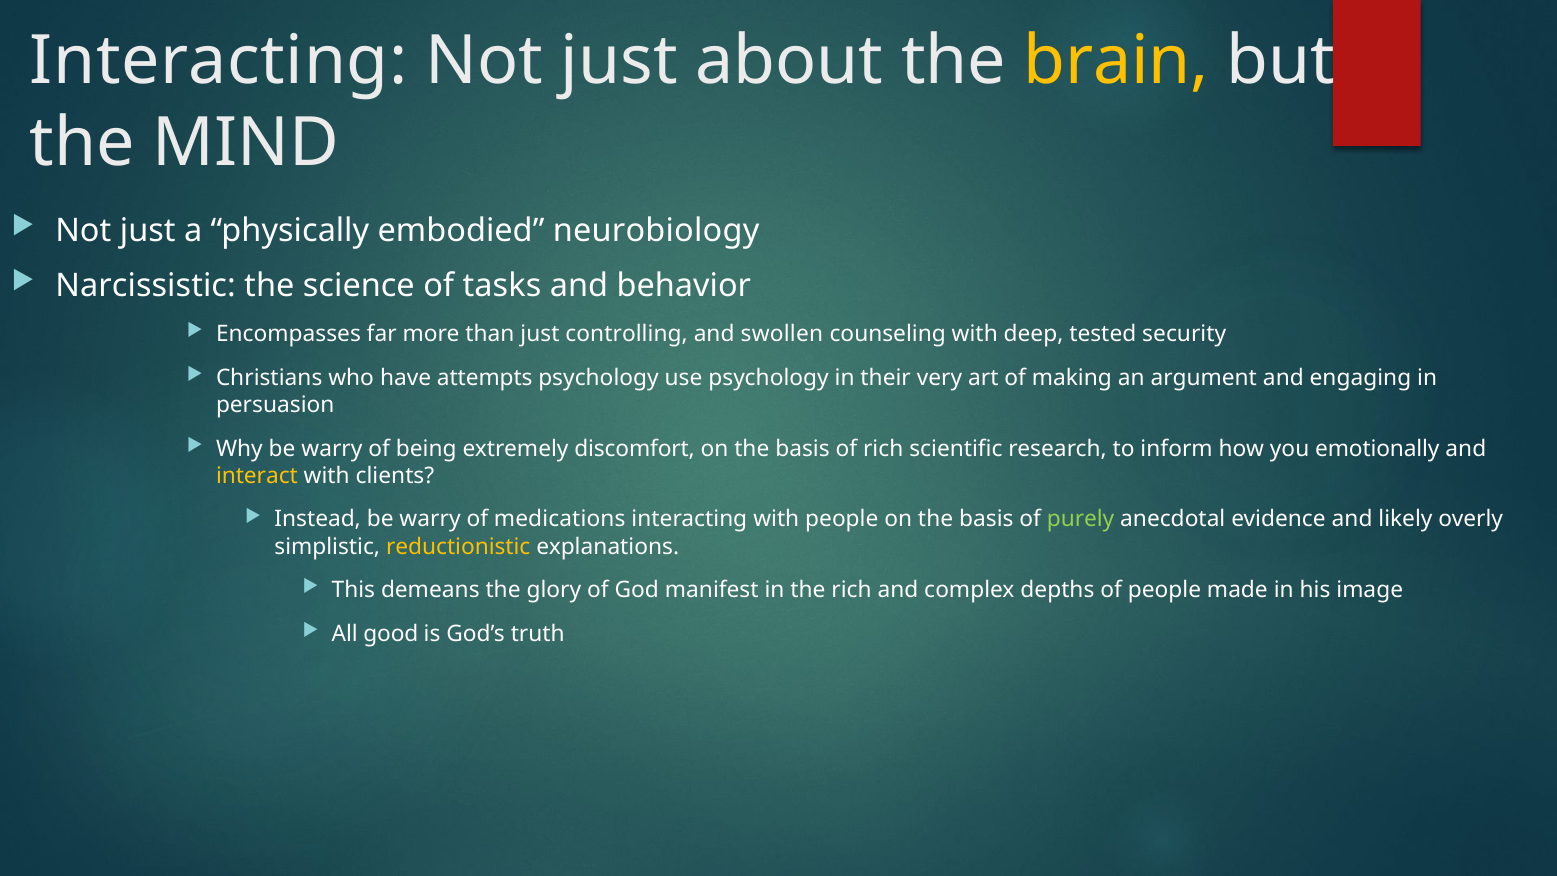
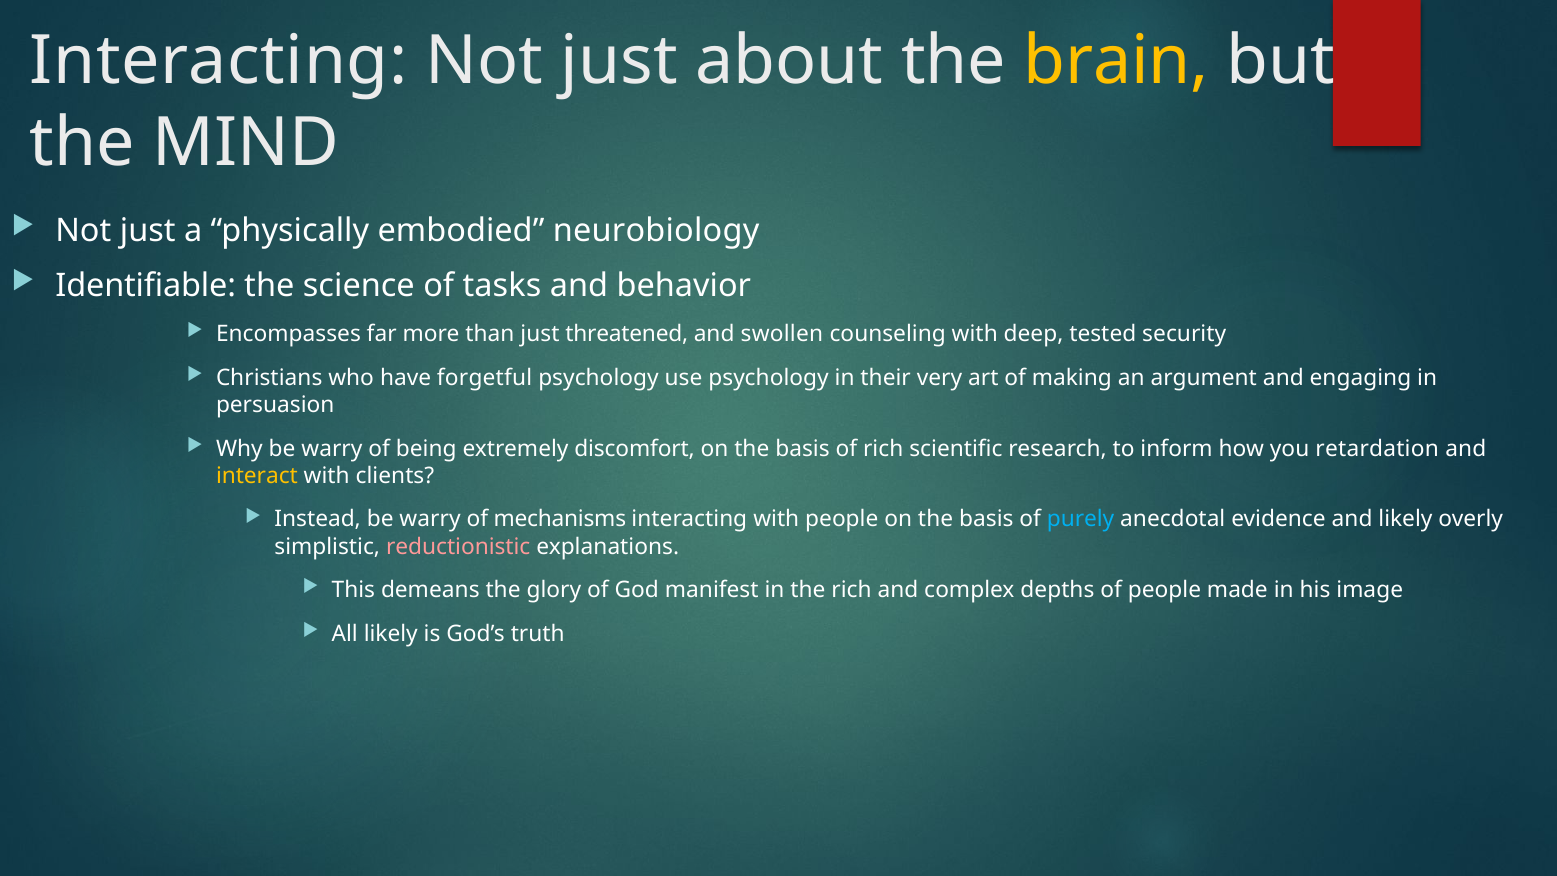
Narcissistic: Narcissistic -> Identifiable
controlling: controlling -> threatened
attempts: attempts -> forgetful
emotionally: emotionally -> retardation
medications: medications -> mechanisms
purely colour: light green -> light blue
reductionistic colour: yellow -> pink
All good: good -> likely
